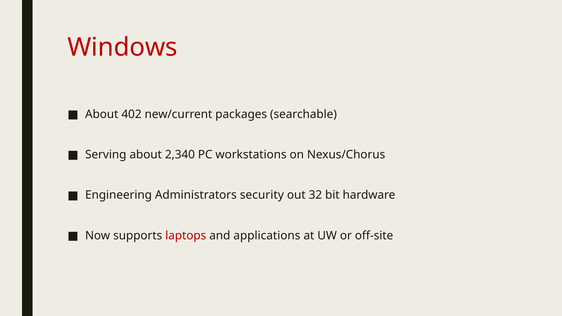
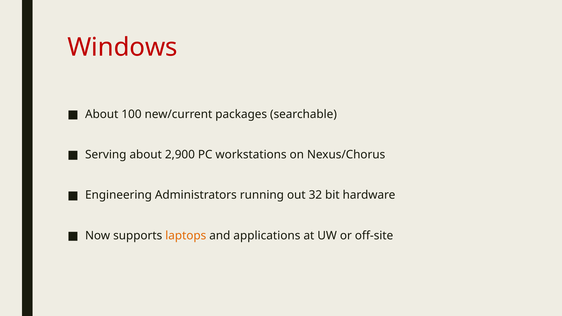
402: 402 -> 100
2,340: 2,340 -> 2,900
security: security -> running
laptops colour: red -> orange
